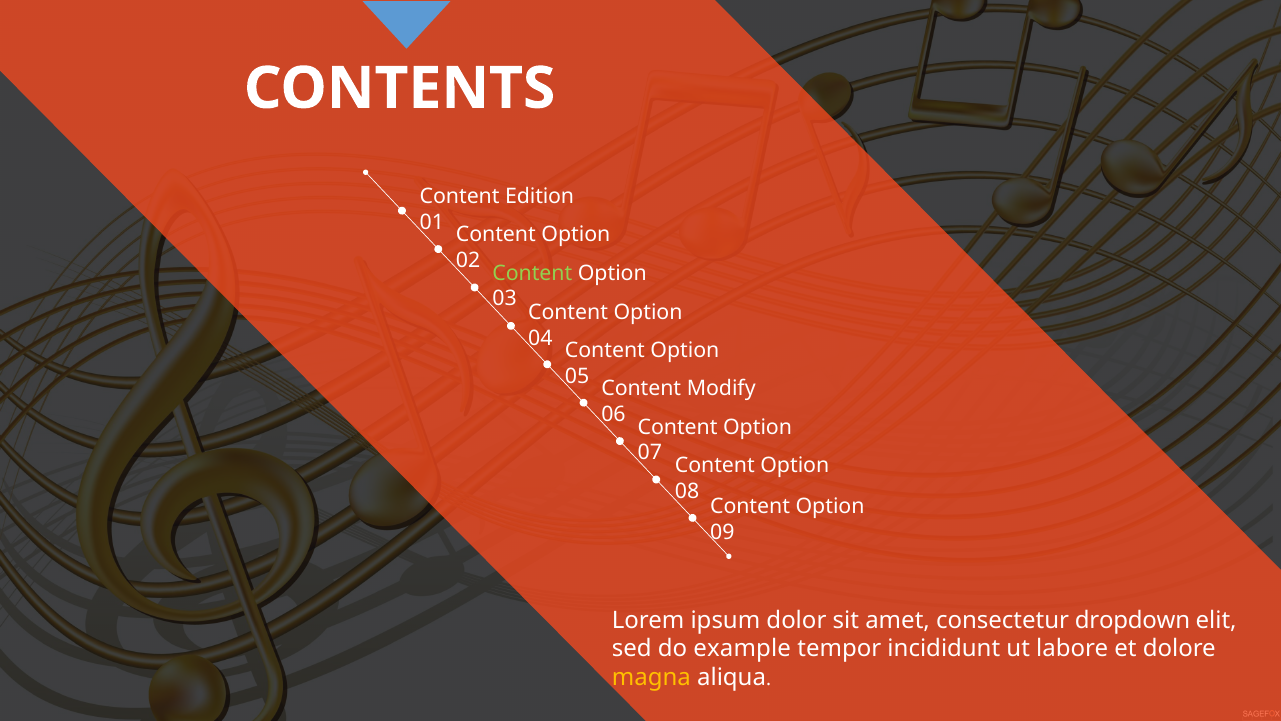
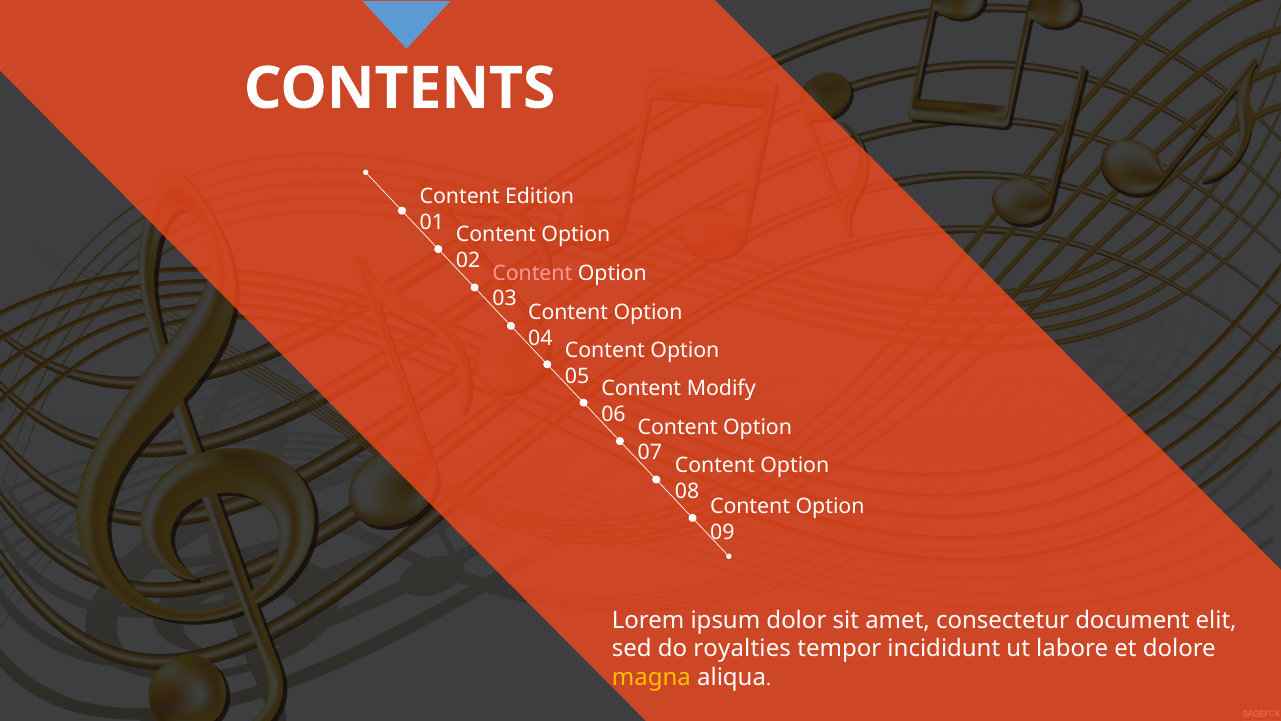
Content at (532, 273) colour: light green -> pink
dropdown: dropdown -> document
example: example -> royalties
